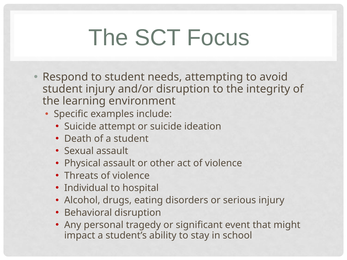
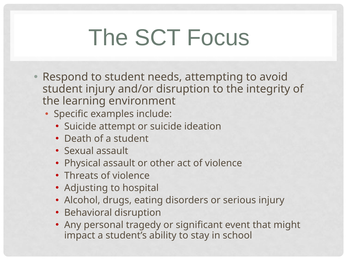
Individual: Individual -> Adjusting
